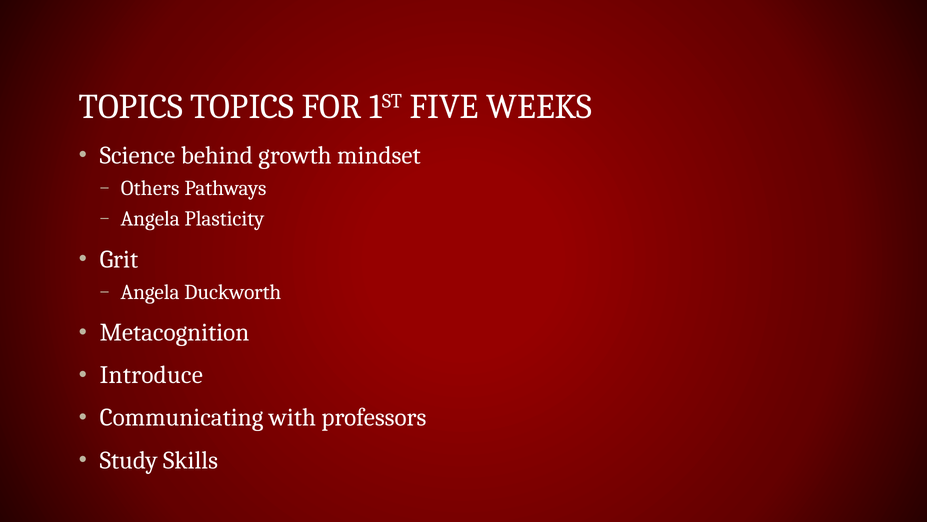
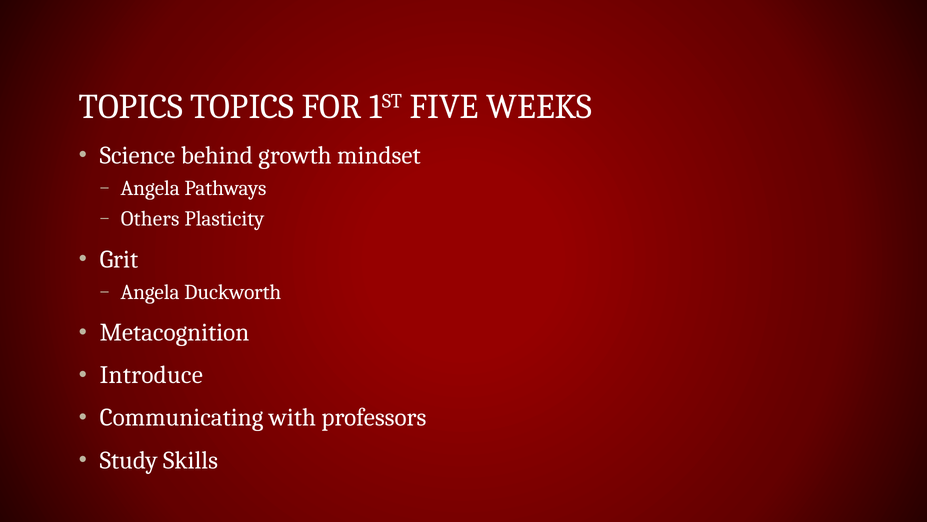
Others at (150, 188): Others -> Angela
Angela at (150, 219): Angela -> Others
